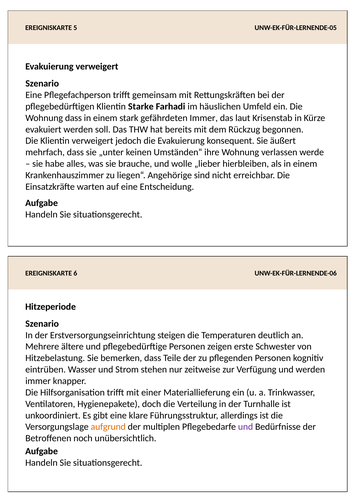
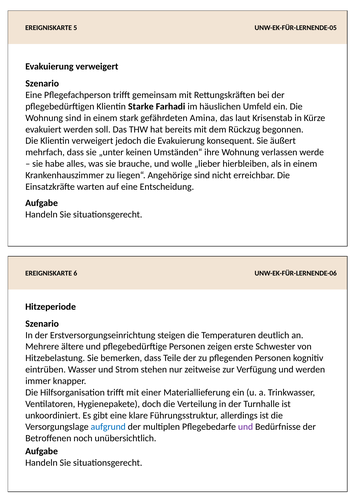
Wohnung dass: dass -> sind
gefährdeten Immer: Immer -> Amina
aufgrund colour: orange -> blue
